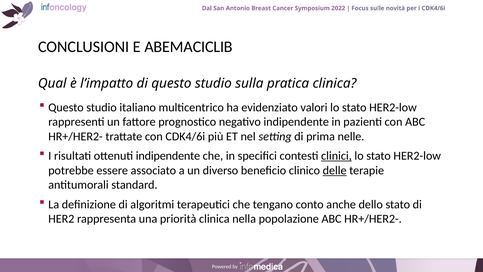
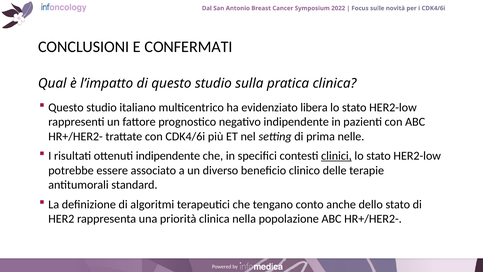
ABEMACICLIB: ABEMACICLIB -> CONFERMATI
valori: valori -> libera
delle underline: present -> none
